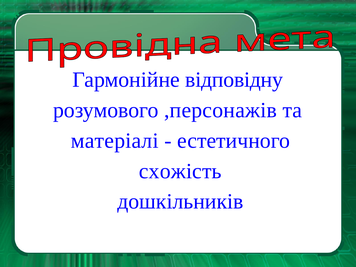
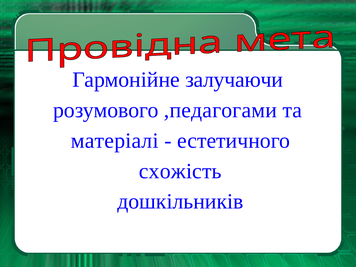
відповідну: відповідну -> залучаючи
,персонажів: ,персонажів -> ,педагогами
